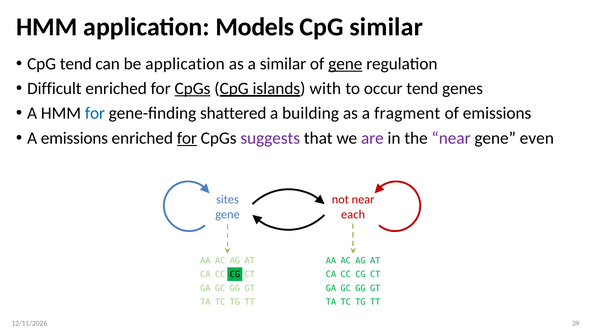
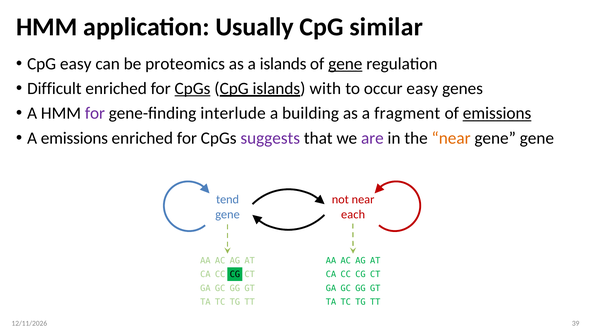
Models: Models -> Usually
CpG tend: tend -> easy
be application: application -> proteomics
a similar: similar -> islands
occur tend: tend -> easy
for at (95, 113) colour: blue -> purple
shattered: shattered -> interlude
emissions at (497, 113) underline: none -> present
for at (187, 138) underline: present -> none
near at (451, 138) colour: purple -> orange
gene even: even -> gene
sites: sites -> tend
